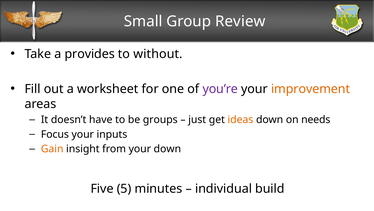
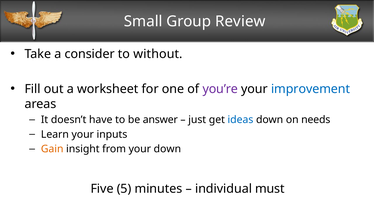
provides: provides -> consider
improvement colour: orange -> blue
groups: groups -> answer
ideas colour: orange -> blue
Focus: Focus -> Learn
build: build -> must
